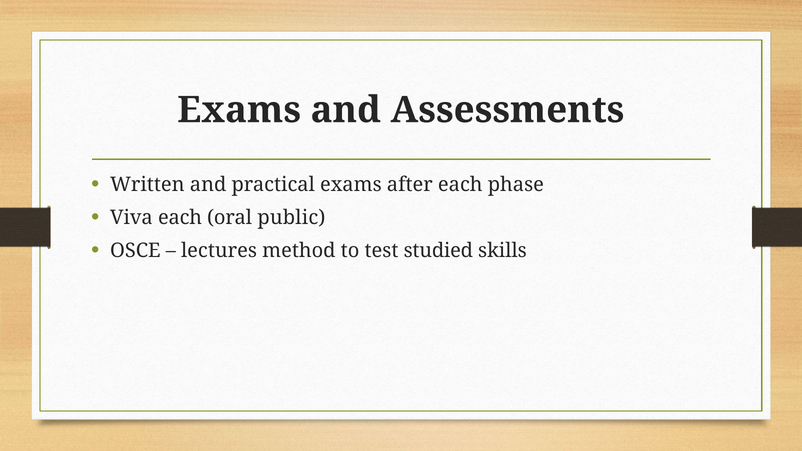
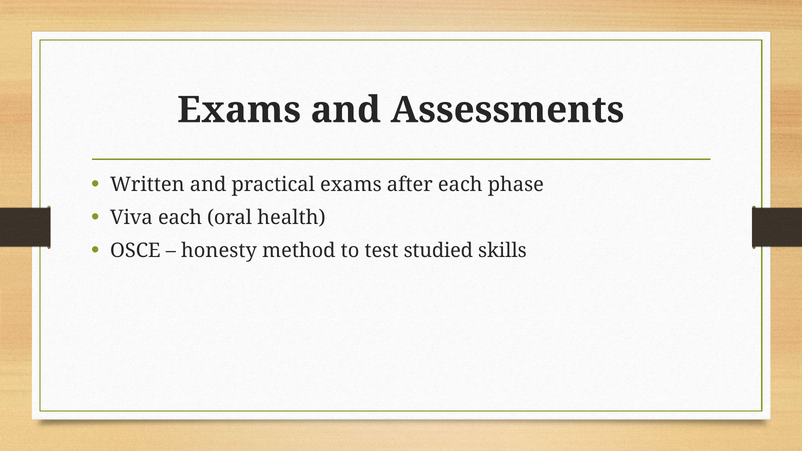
public: public -> health
lectures: lectures -> honesty
